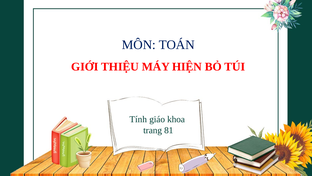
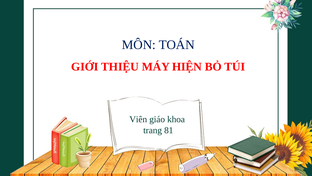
Tính: Tính -> Viên
